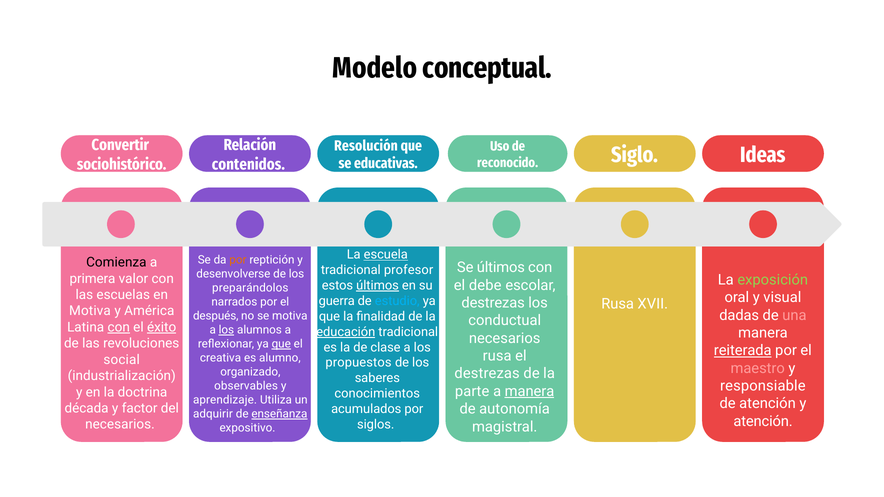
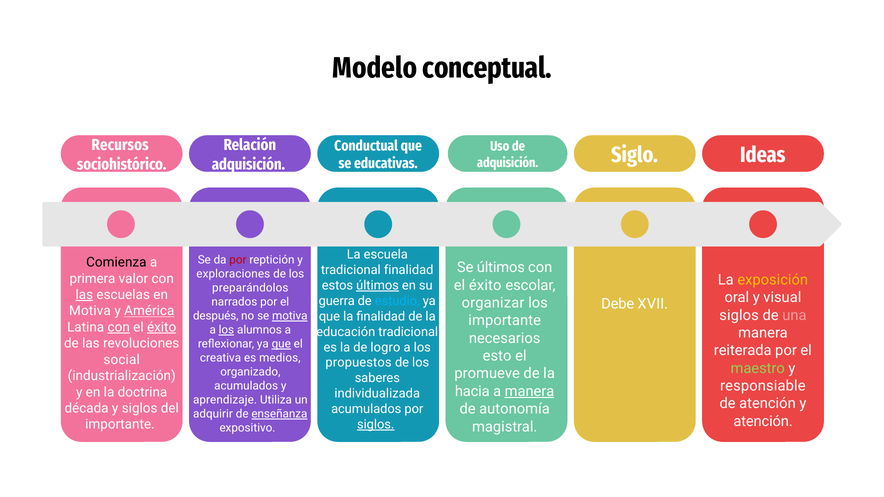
Convertir: Convertir -> Recursos
Resolución: Resolución -> Conductual
reconocido at (508, 163): reconocido -> adquisición
contenidos at (248, 164): contenidos -> adquisición
escuela underline: present -> none
por at (238, 260) colour: orange -> red
tradicional profesor: profesor -> finalidad
desenvolverse: desenvolverse -> exploraciones
exposición colour: light green -> yellow
debe at (485, 285): debe -> éxito
las at (84, 295) underline: none -> present
destrezas at (493, 303): destrezas -> organizar
Rusa at (618, 304): Rusa -> Debe
América underline: none -> present
dadas at (739, 315): dadas -> siglos
motiva at (290, 316) underline: none -> present
conductual at (505, 321): conductual -> importante
educación underline: present -> none
clase: clase -> logro
reiterada underline: present -> none
rusa at (497, 356): rusa -> esto
alumno: alumno -> medios
maestro colour: pink -> light green
destrezas at (487, 374): destrezas -> promueve
observables at (246, 386): observables -> acumulados
parte: parte -> hacia
conocimientos: conocimientos -> individualizada
y factor: factor -> siglos
necesarios at (120, 425): necesarios -> importante
siglos at (376, 425) underline: none -> present
